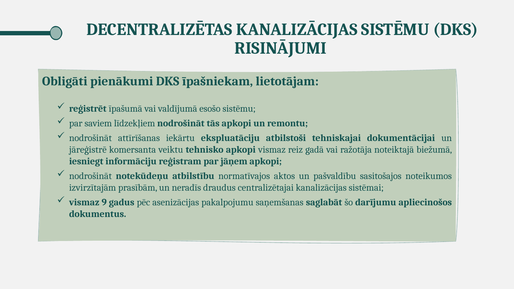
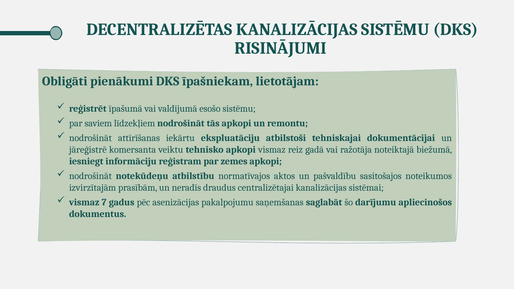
jāņem: jāņem -> zemes
9: 9 -> 7
